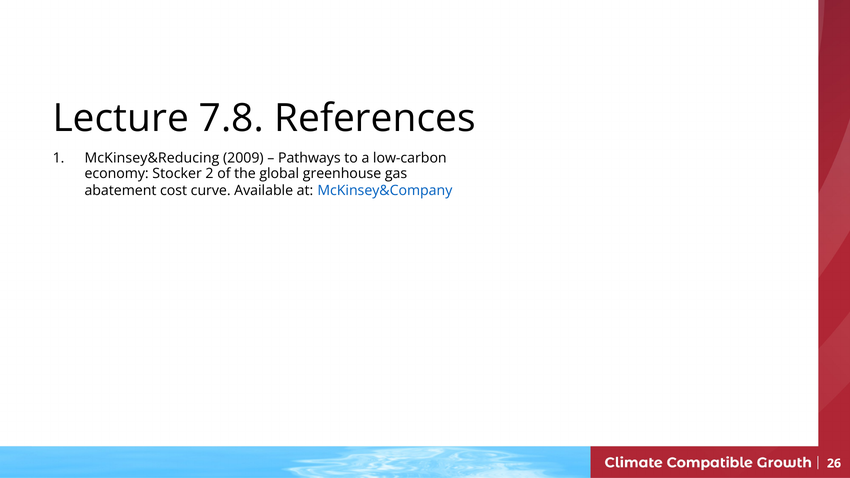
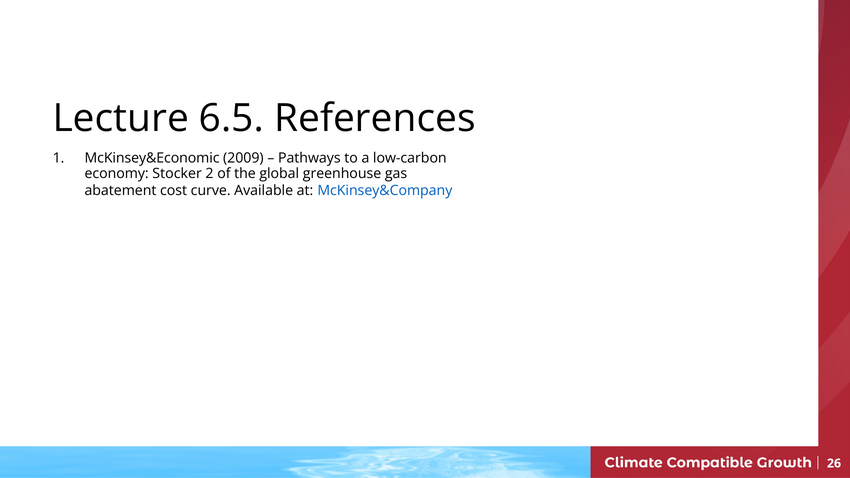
7.8: 7.8 -> 6.5
McKinsey&Reducing: McKinsey&Reducing -> McKinsey&Economic
